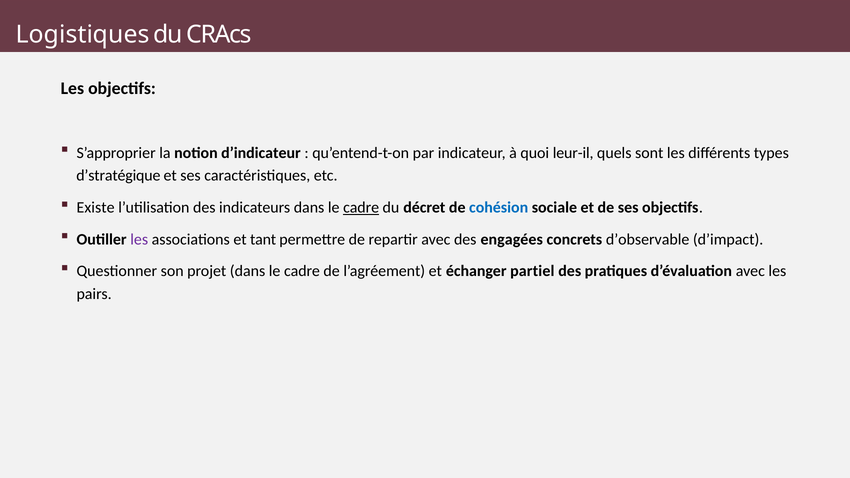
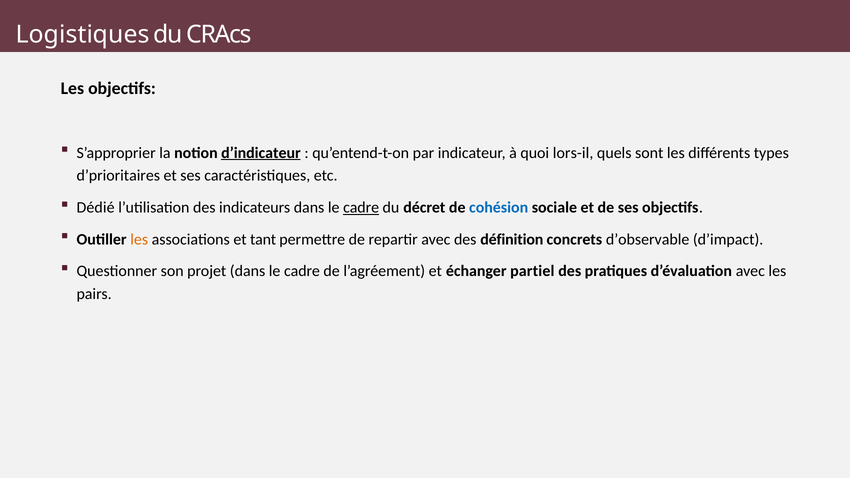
d’indicateur underline: none -> present
leur-il: leur-il -> lors-il
d’stratégique: d’stratégique -> d’prioritaires
Existe: Existe -> Dédié
les at (139, 239) colour: purple -> orange
engagées: engagées -> définition
